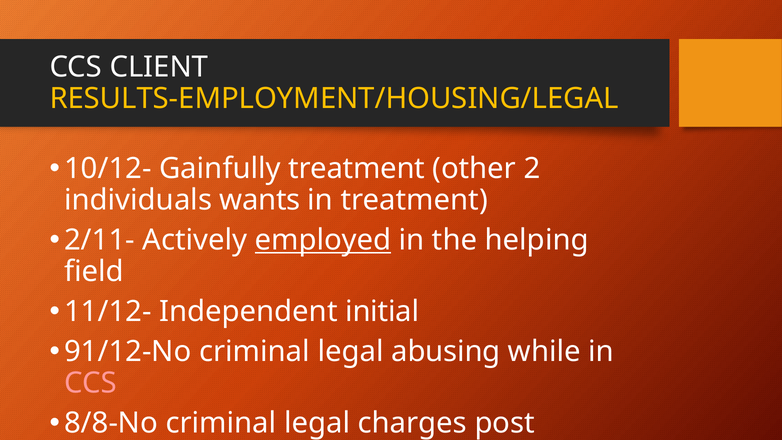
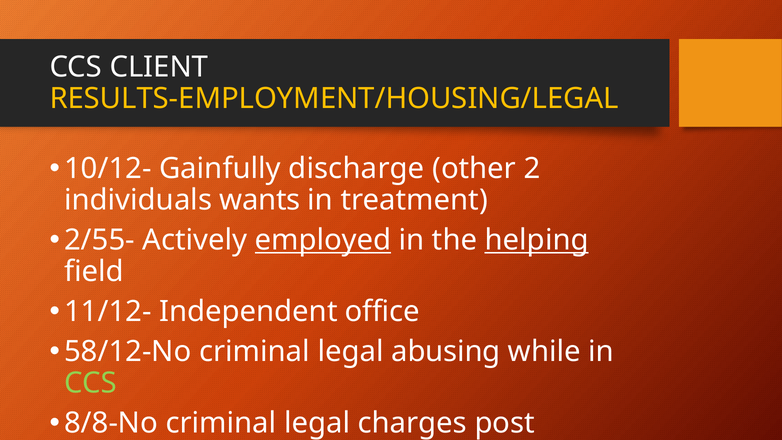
Gainfully treatment: treatment -> discharge
2/11-: 2/11- -> 2/55-
helping underline: none -> present
initial: initial -> office
91/12-No: 91/12-No -> 58/12-No
CCS at (91, 383) colour: pink -> light green
